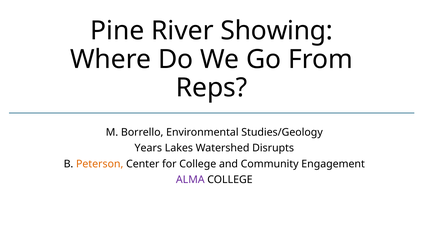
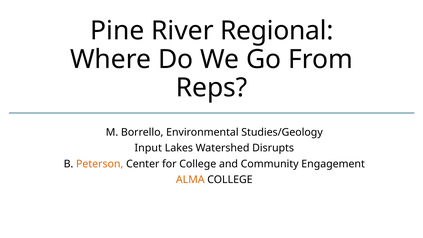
Showing: Showing -> Regional
Years: Years -> Input
ALMA colour: purple -> orange
